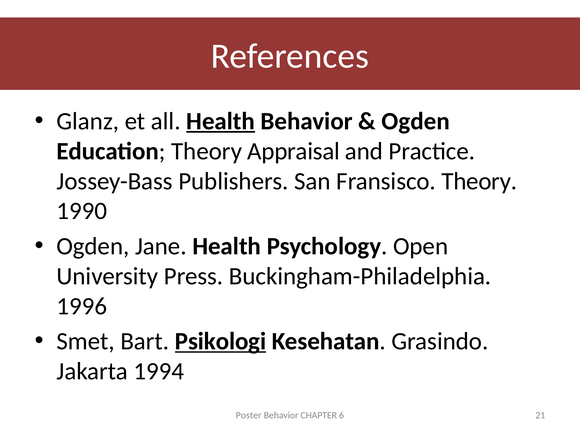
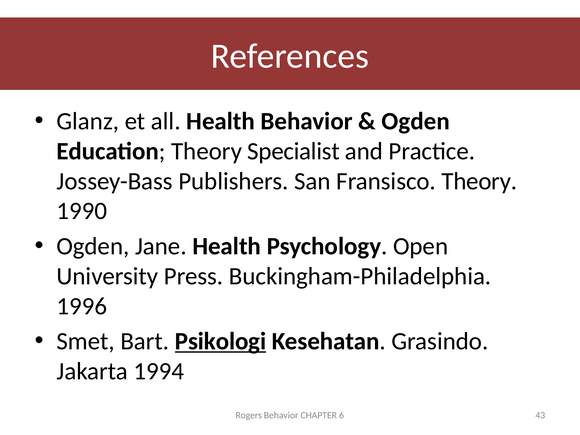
Health at (221, 121) underline: present -> none
Appraisal: Appraisal -> Specialist
Poster: Poster -> Rogers
21: 21 -> 43
